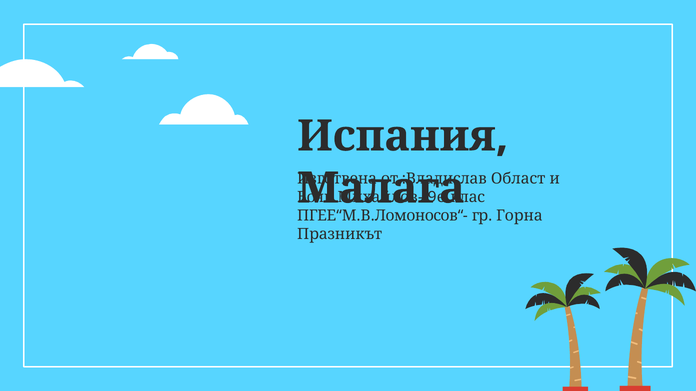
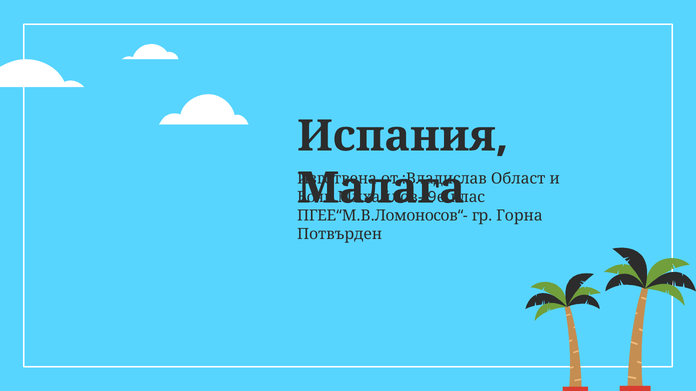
Празникът: Празникът -> Потвърден
